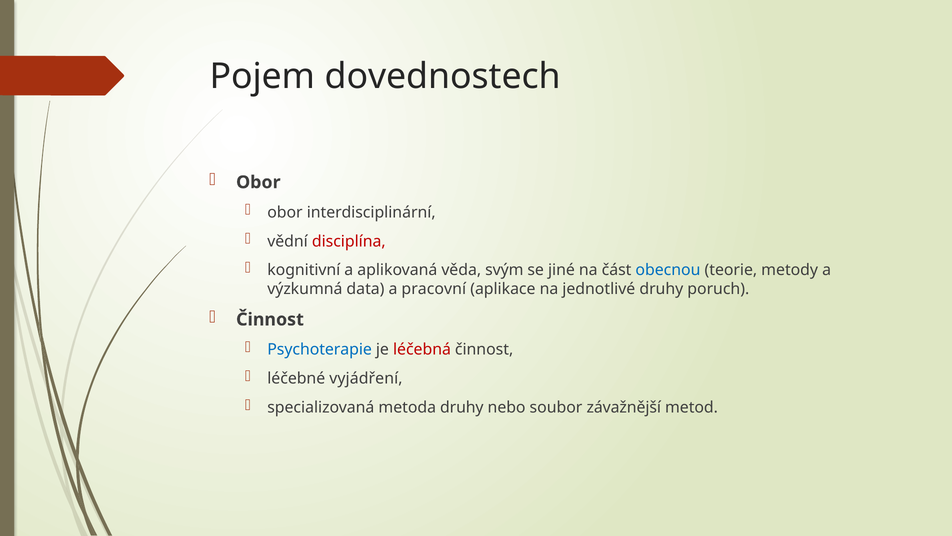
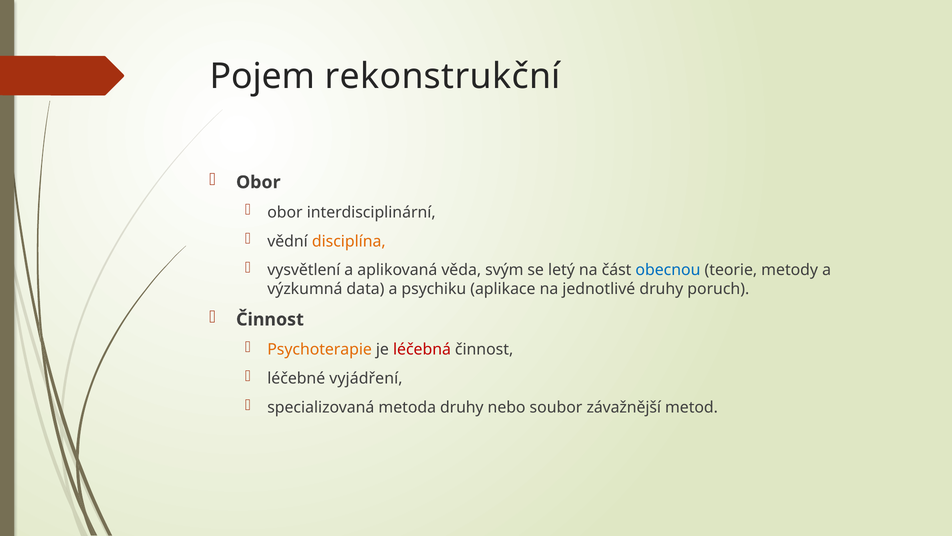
dovednostech: dovednostech -> rekonstrukční
disciplína colour: red -> orange
kognitivní: kognitivní -> vysvětlení
jiné: jiné -> letý
pracovní: pracovní -> psychiku
Psychoterapie colour: blue -> orange
